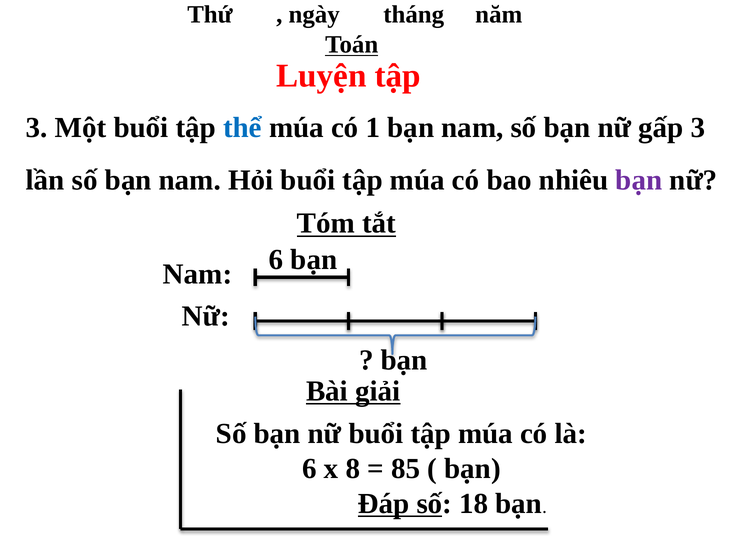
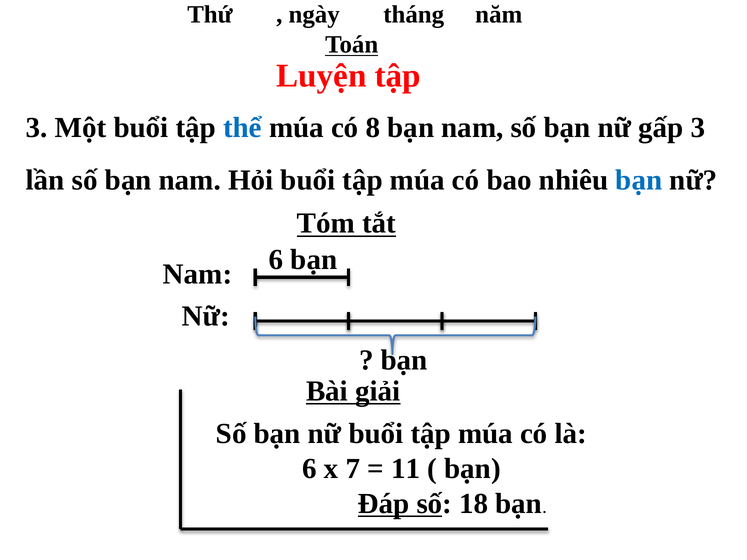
1: 1 -> 8
bạn at (639, 180) colour: purple -> blue
8: 8 -> 7
85: 85 -> 11
